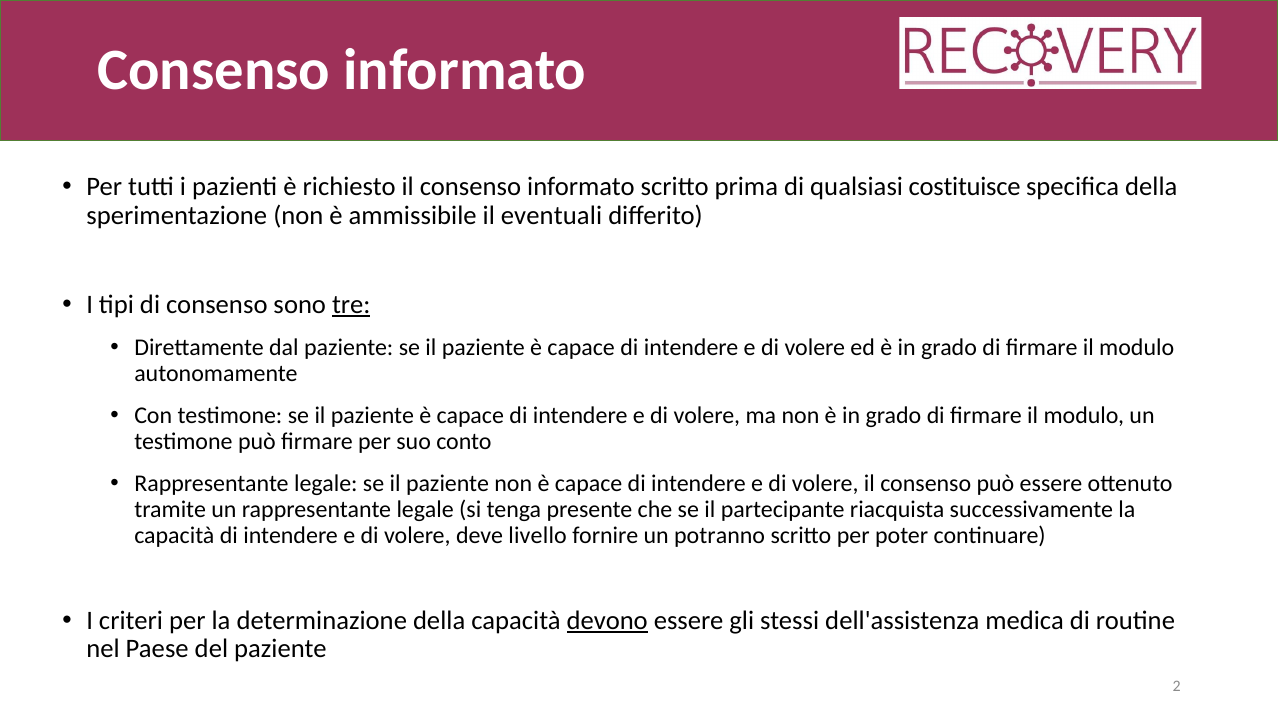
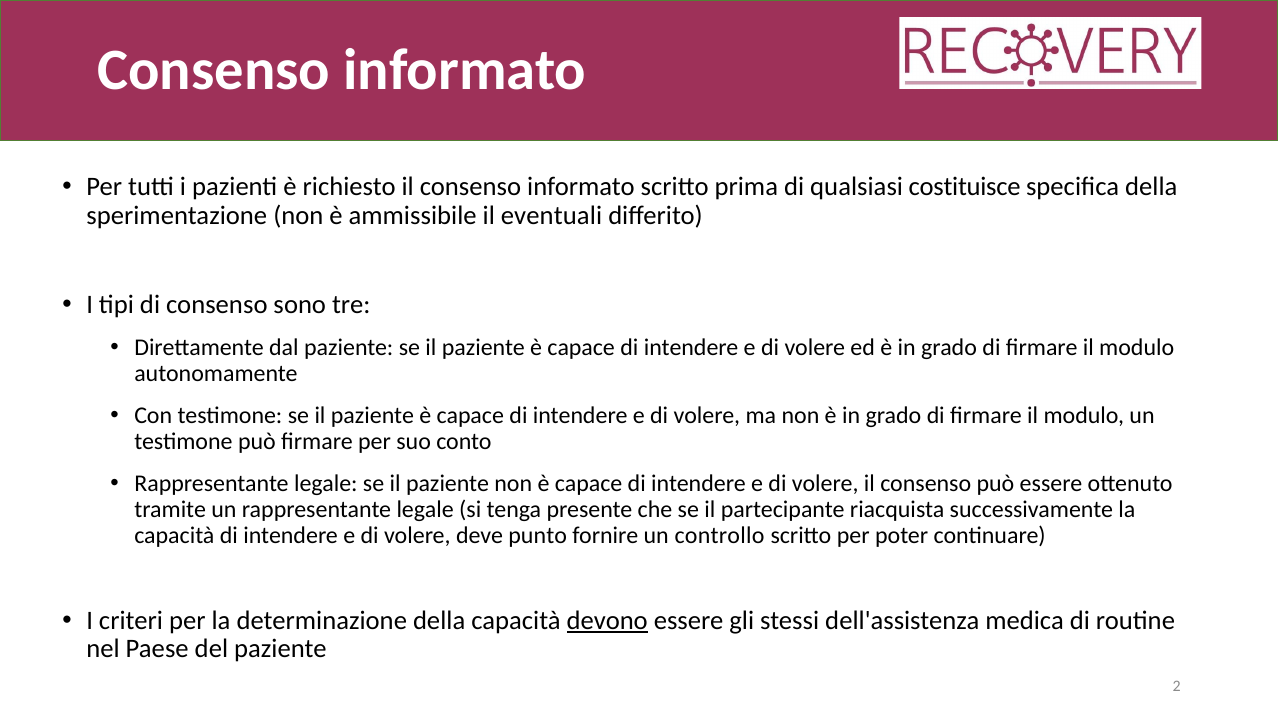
tre underline: present -> none
livello: livello -> punto
potranno: potranno -> controllo
